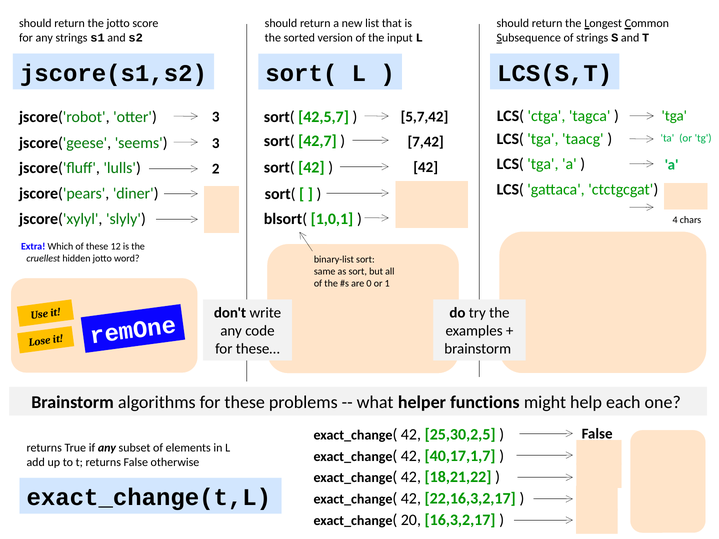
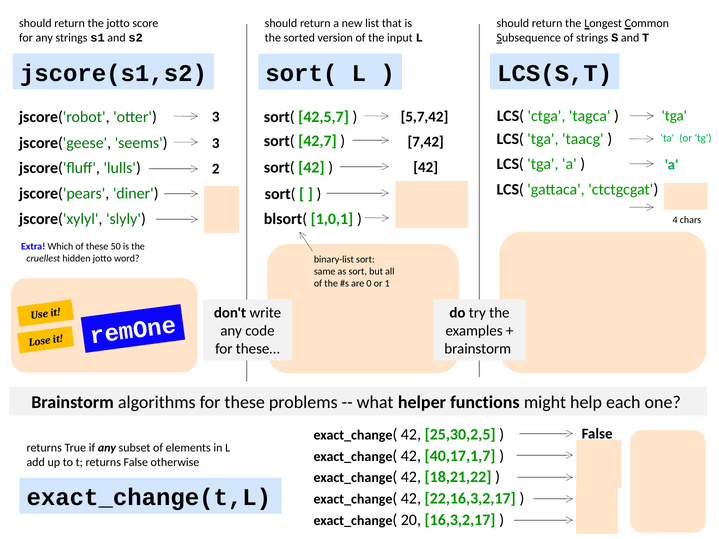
12: 12 -> 50
